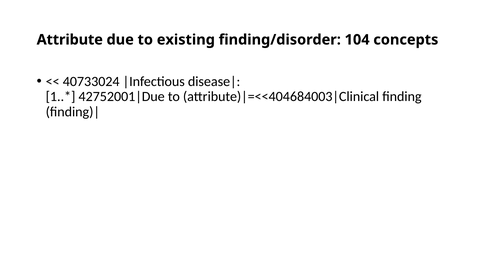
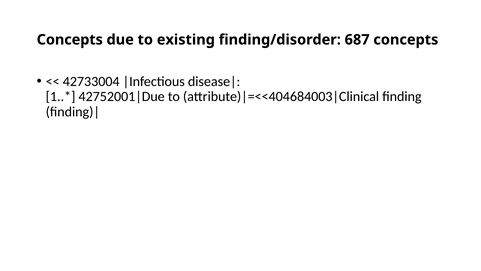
Attribute at (70, 40): Attribute -> Concepts
104: 104 -> 687
40733024: 40733024 -> 42733004
